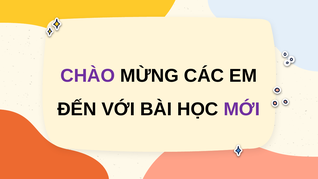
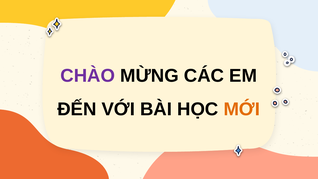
MỚI colour: purple -> orange
